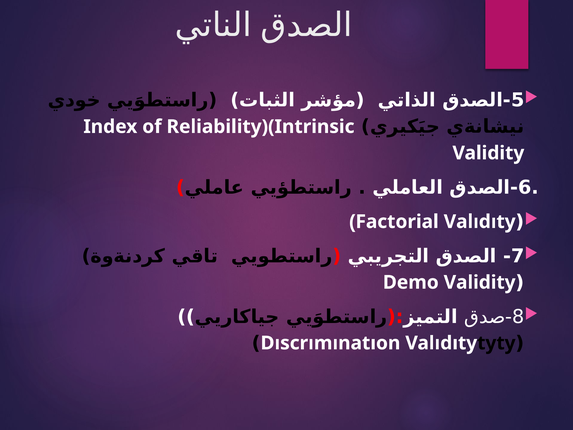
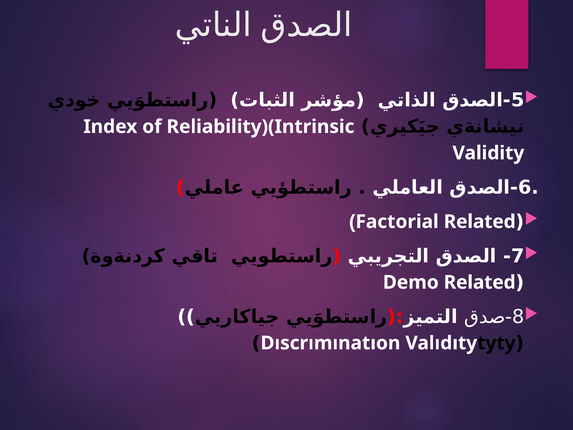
Factorial Valıdıty: Valıdıty -> Related
Validity at (480, 282): Validity -> Related
